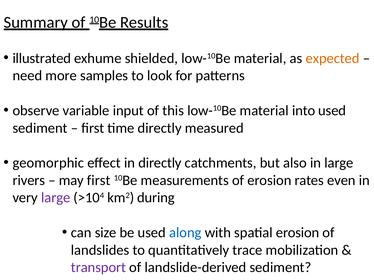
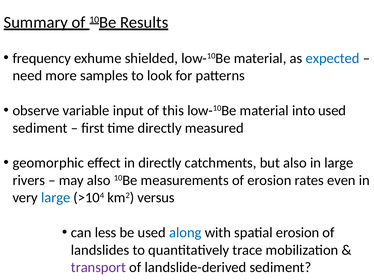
illustrated: illustrated -> frequency
expected colour: orange -> blue
may first: first -> also
large at (56, 198) colour: purple -> blue
during: during -> versus
size: size -> less
